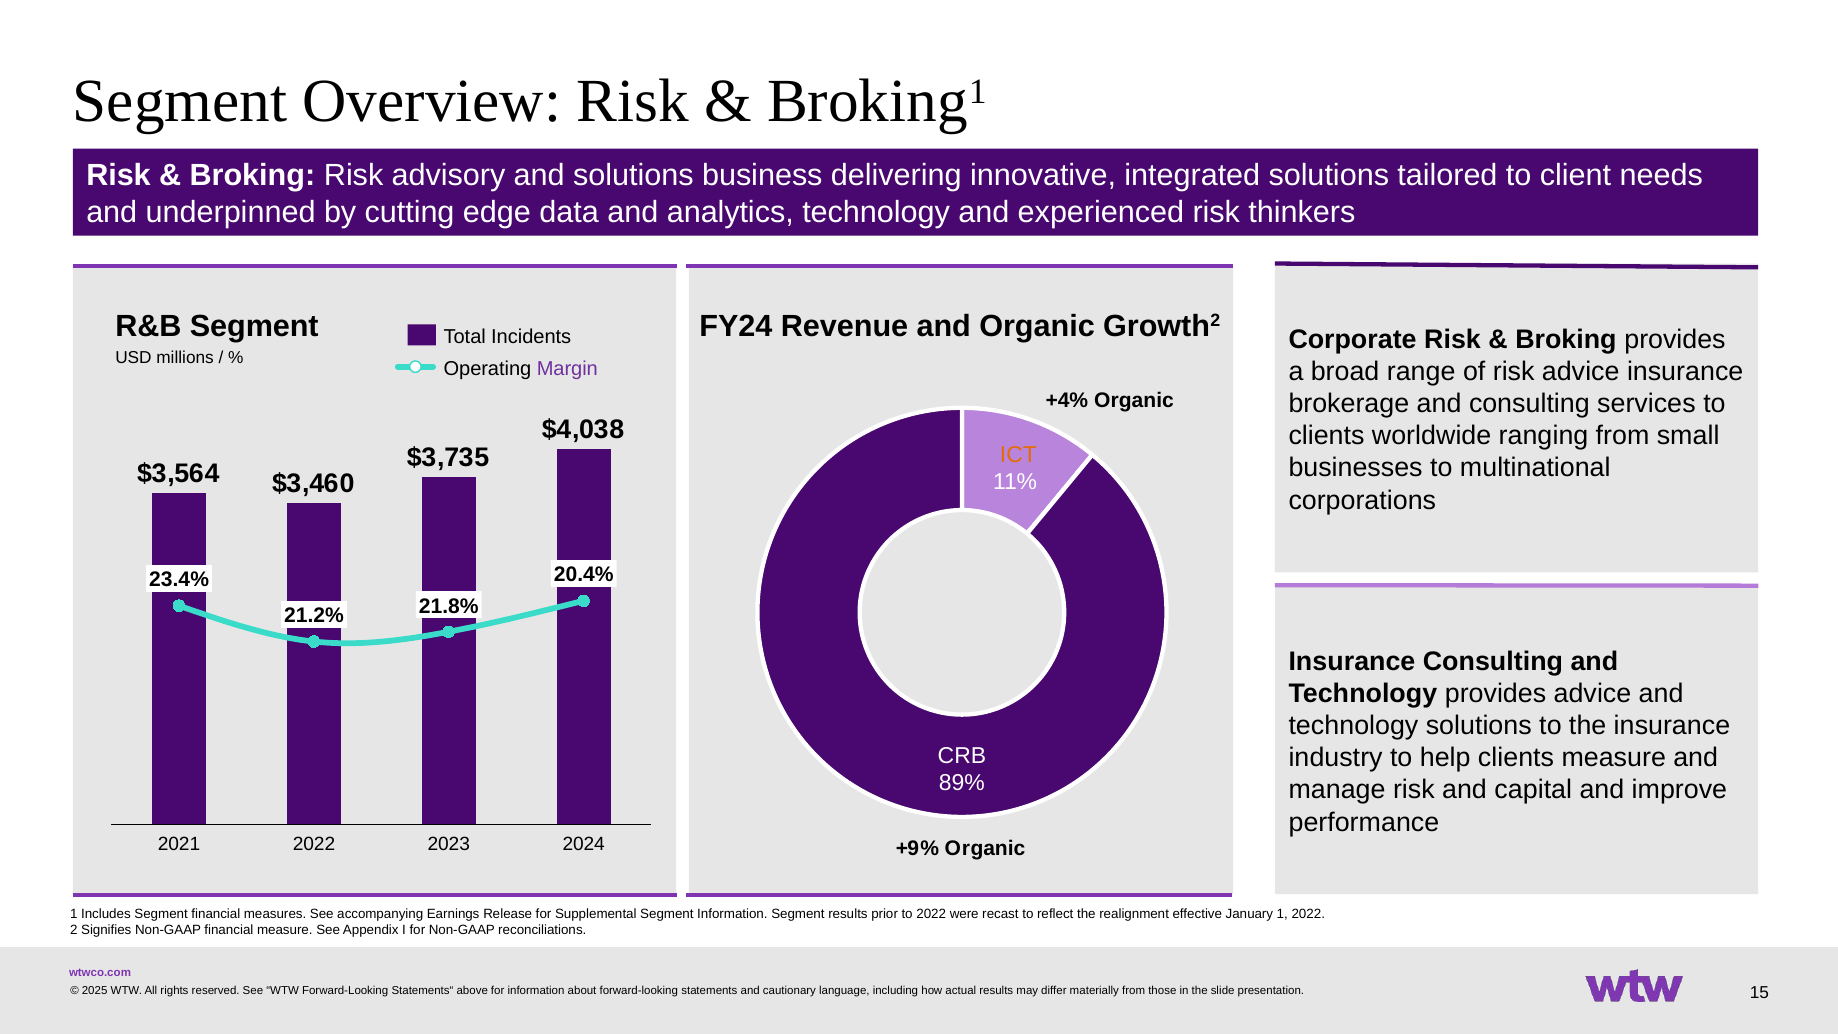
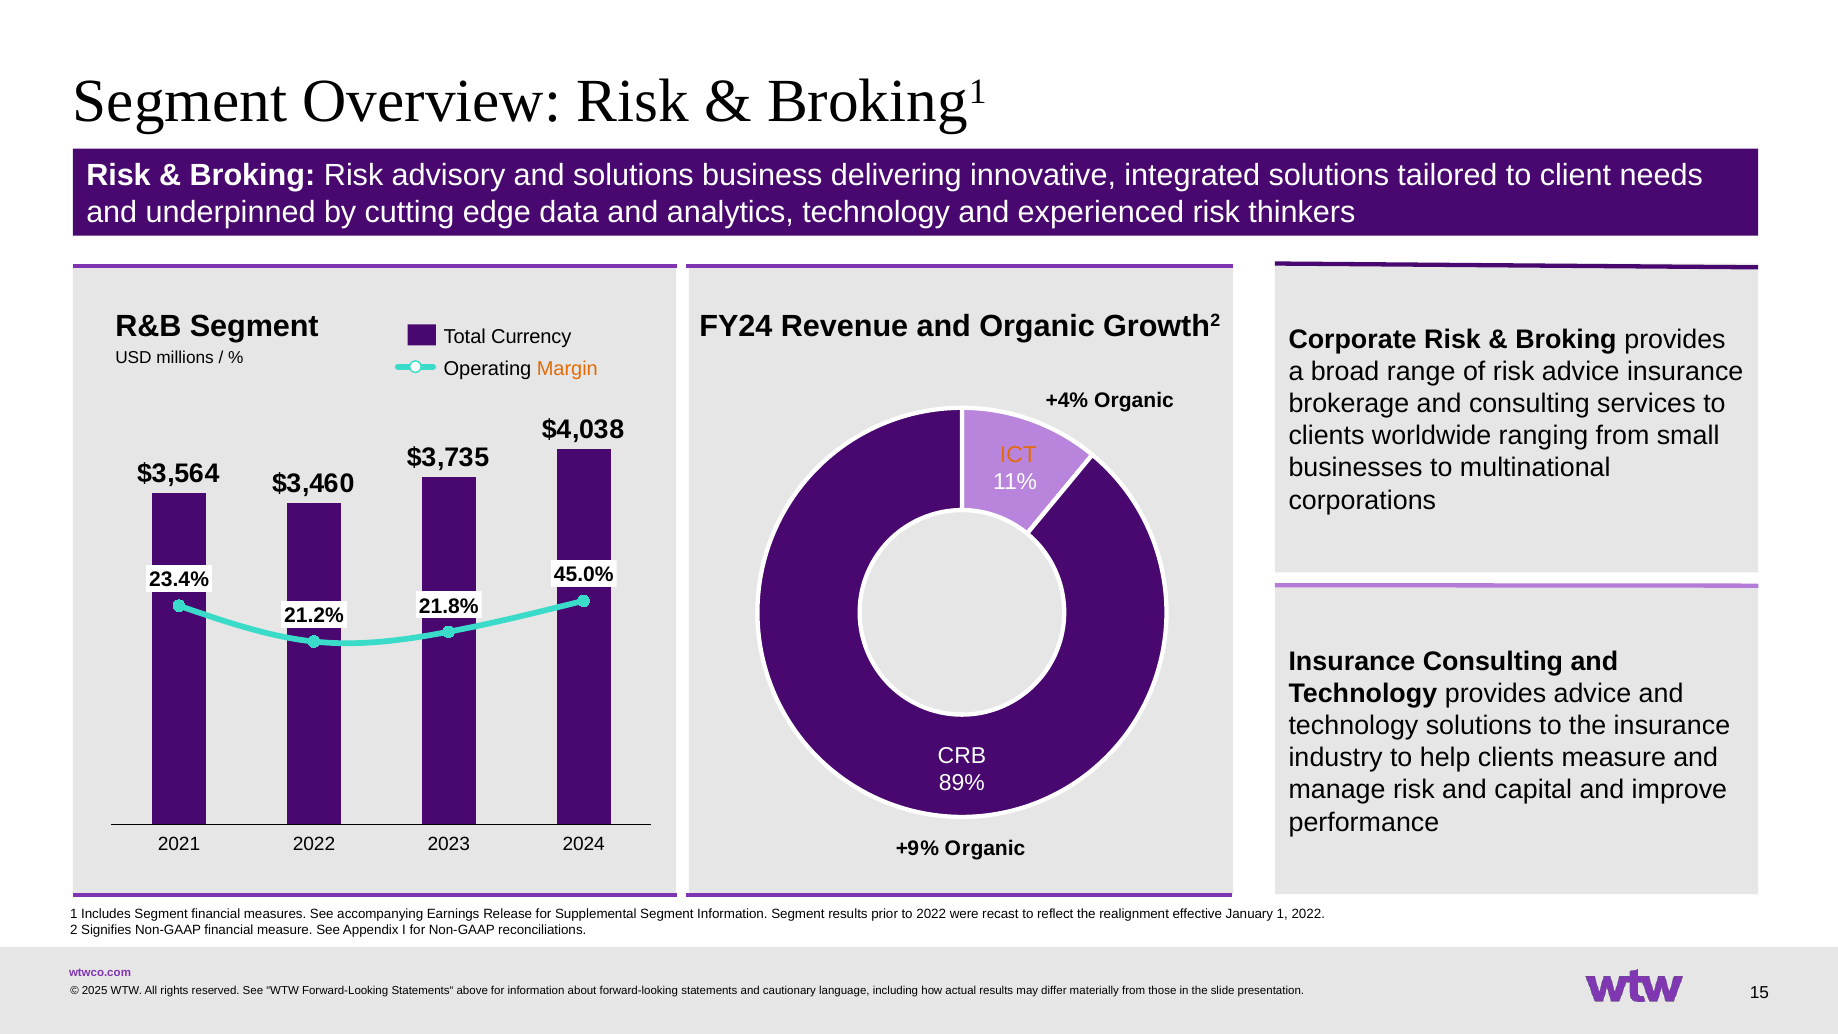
Incidents: Incidents -> Currency
Margin colour: purple -> orange
20.4%: 20.4% -> 45.0%
